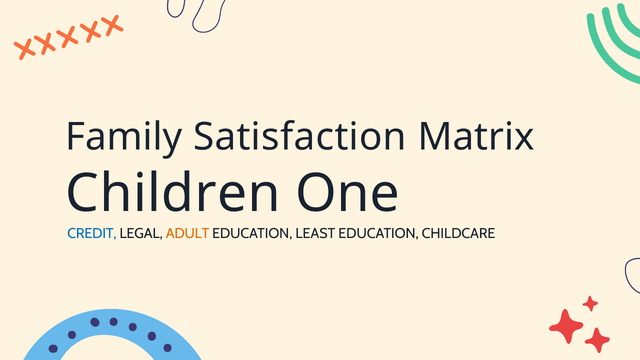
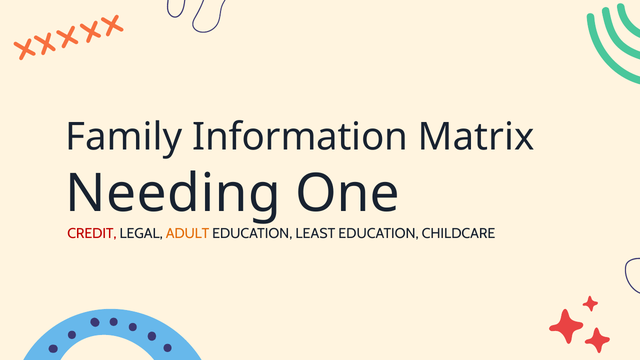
Satisfaction: Satisfaction -> Information
Children: Children -> Needing
CREDIT colour: blue -> red
